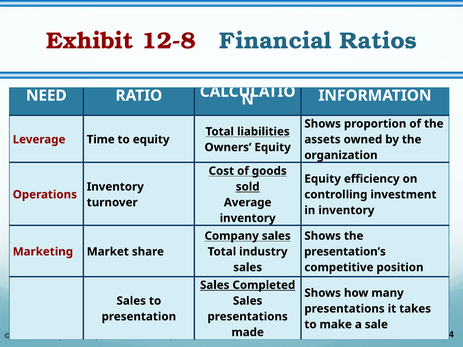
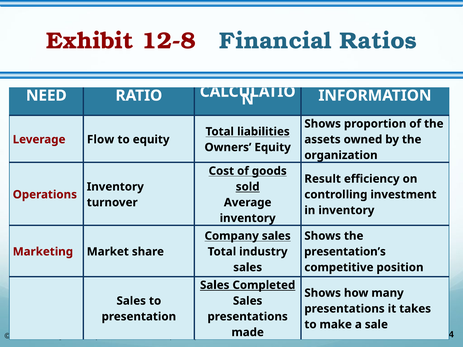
Time: Time -> Flow
Equity at (323, 179): Equity -> Result
